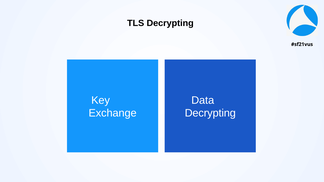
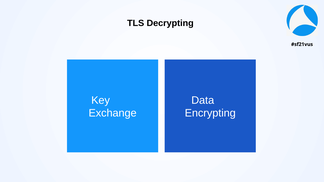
Decrypting at (210, 113): Decrypting -> Encrypting
